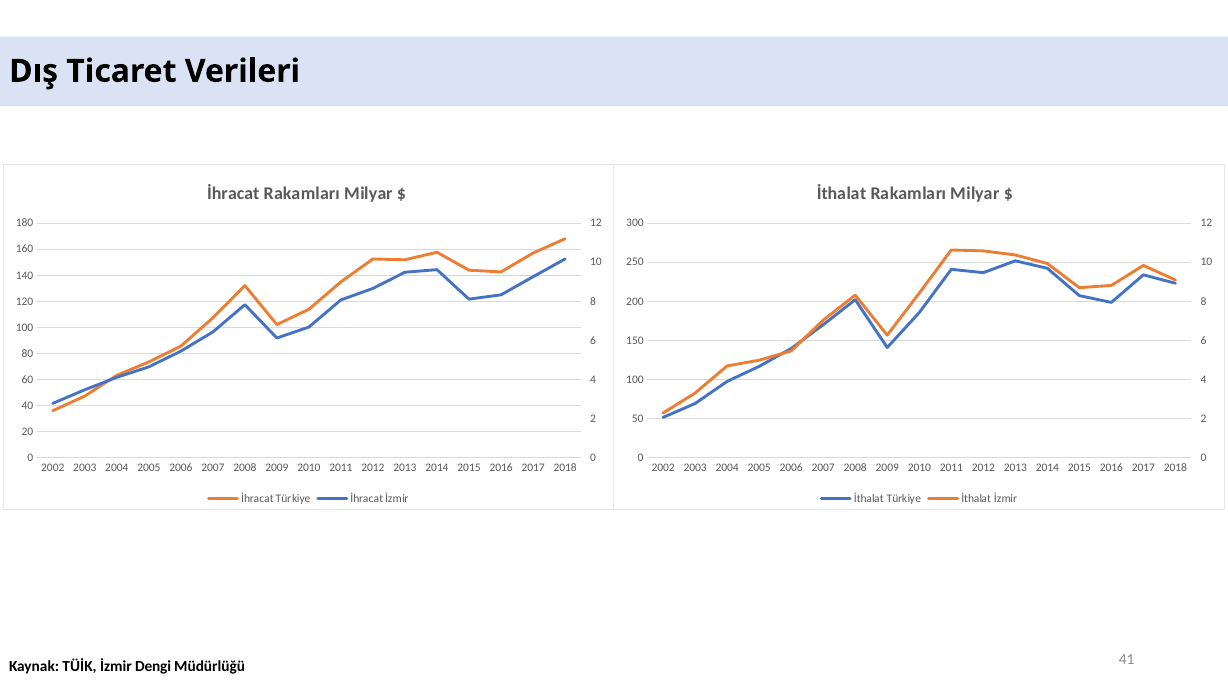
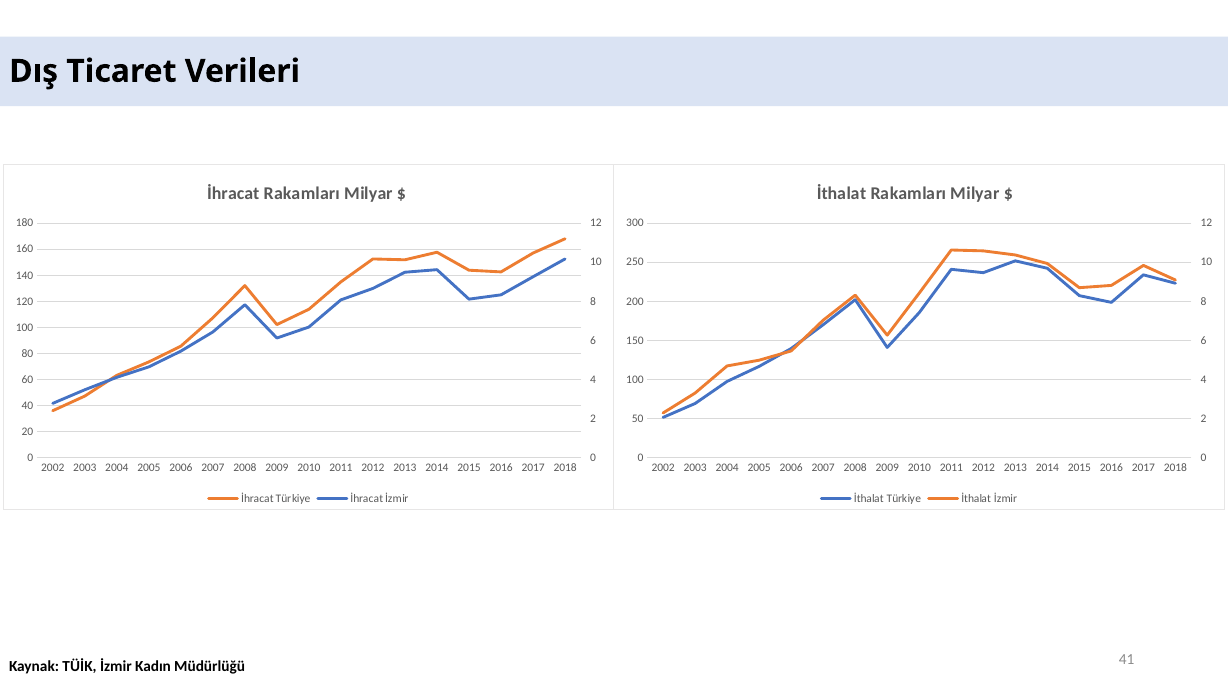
Dengi: Dengi -> Kadın
